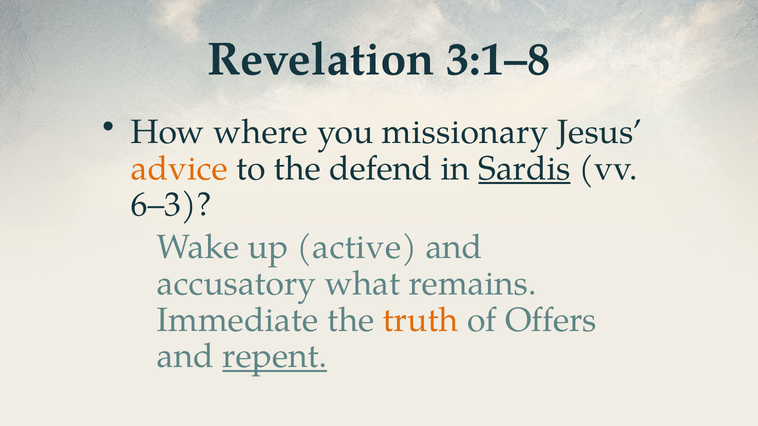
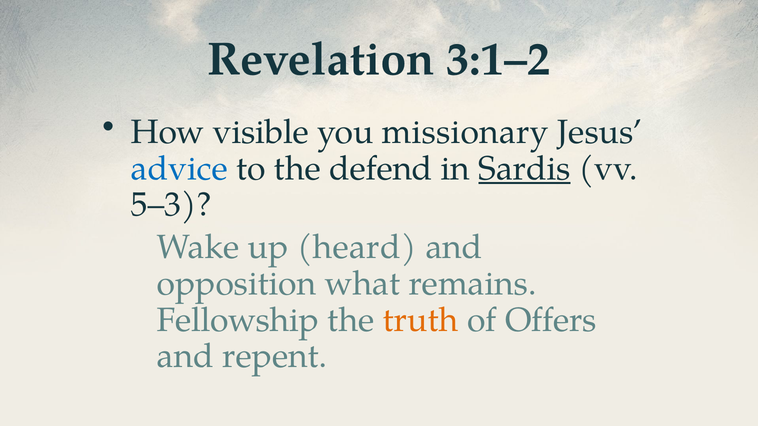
3:1–8: 3:1–8 -> 3:1–2
where: where -> visible
advice colour: orange -> blue
6–3: 6–3 -> 5–3
active: active -> heard
accusatory: accusatory -> opposition
Immediate: Immediate -> Fellowship
repent underline: present -> none
